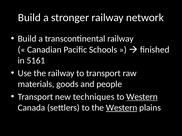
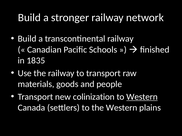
5161: 5161 -> 1835
techniques: techniques -> colinization
Western at (122, 108) underline: present -> none
